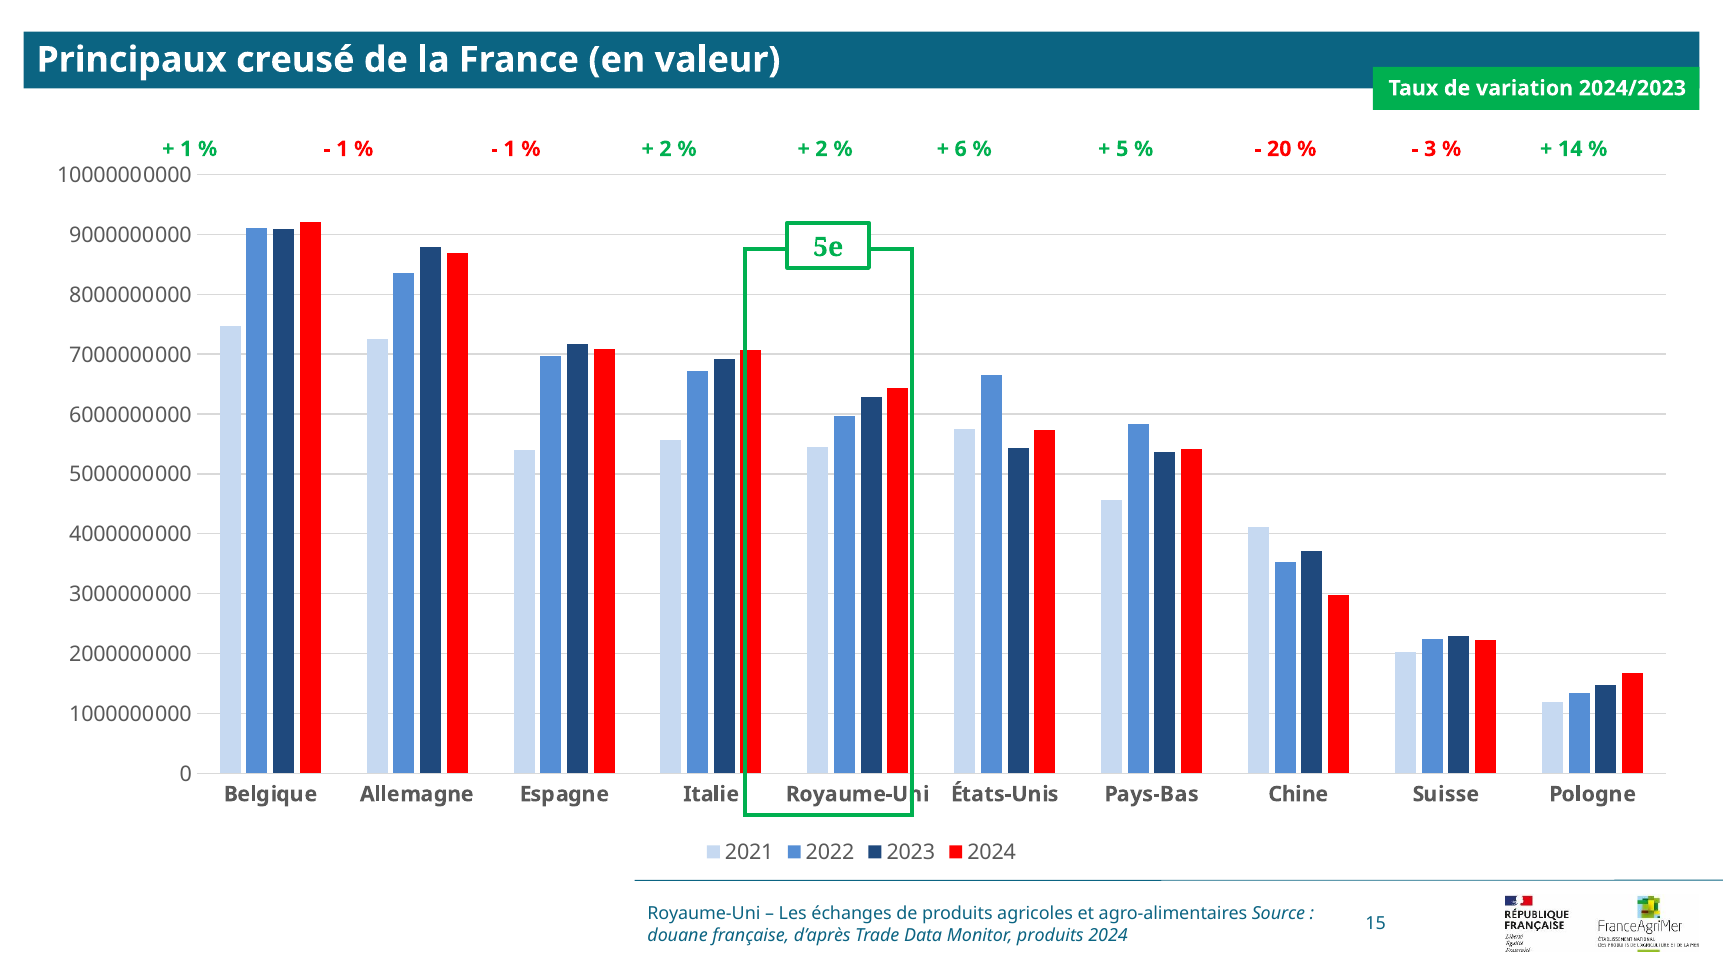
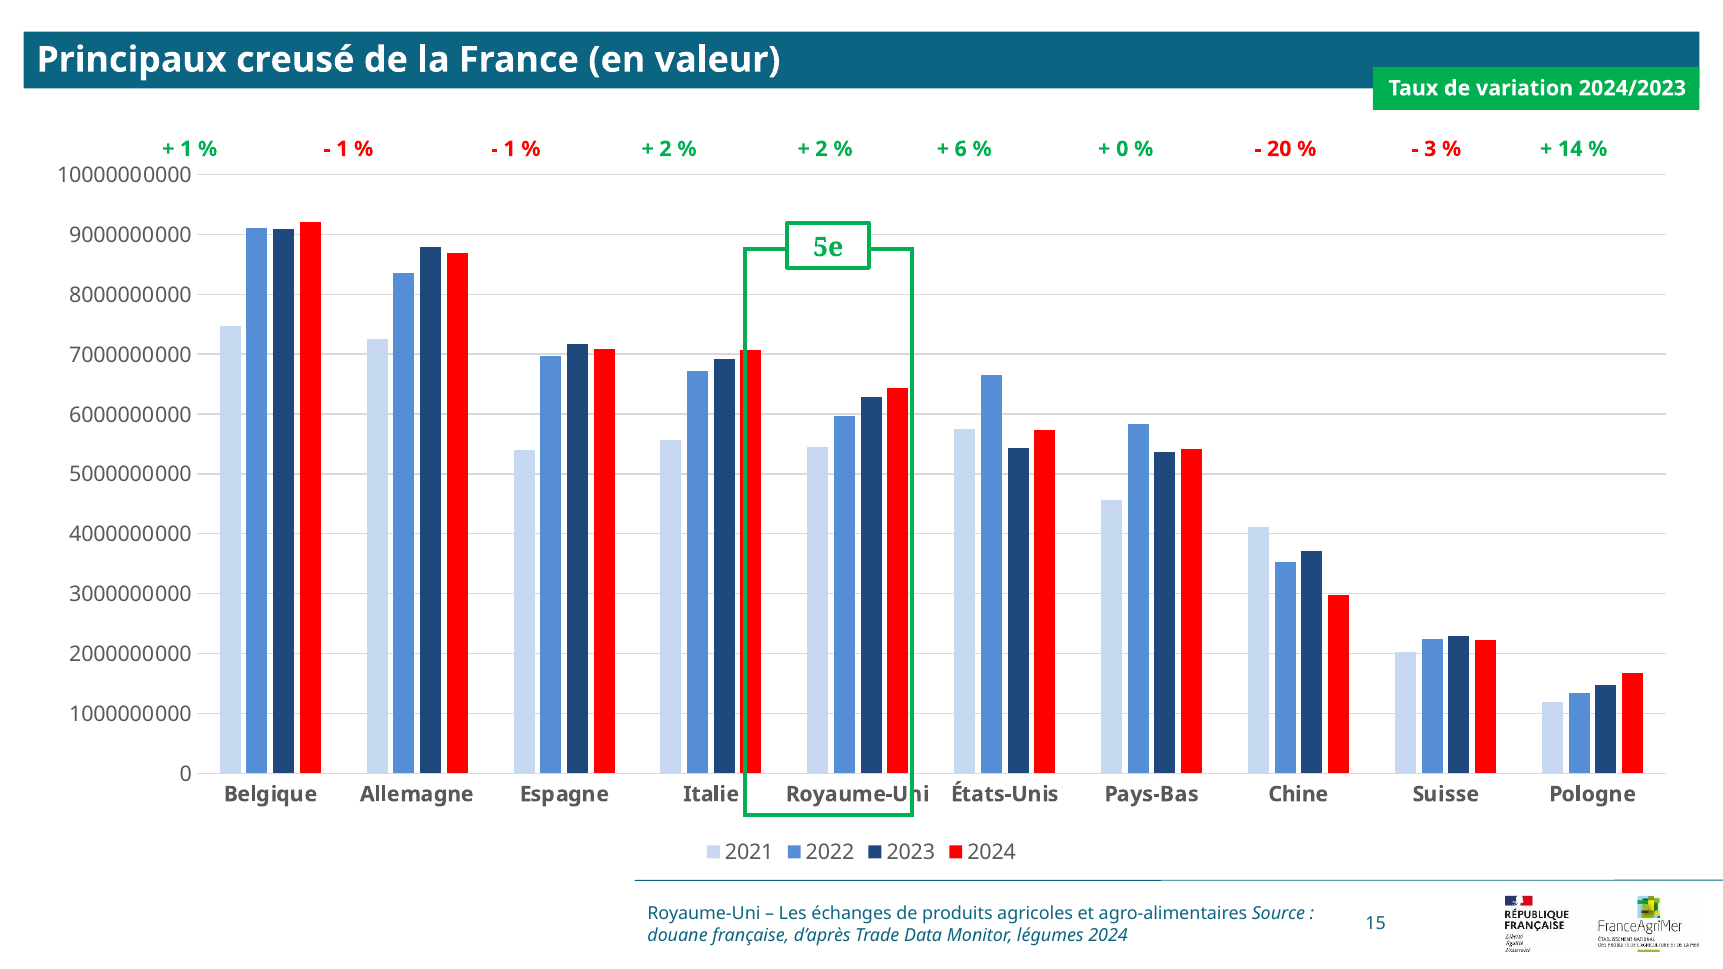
5 at (1122, 149): 5 -> 0
Monitor produits: produits -> légumes
